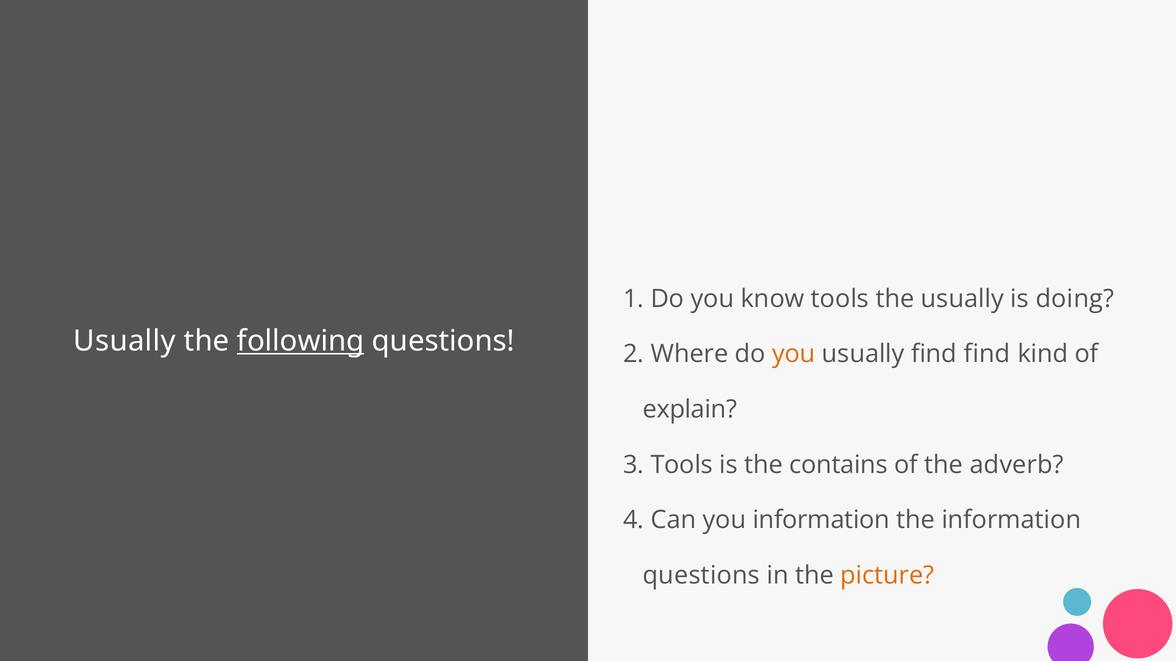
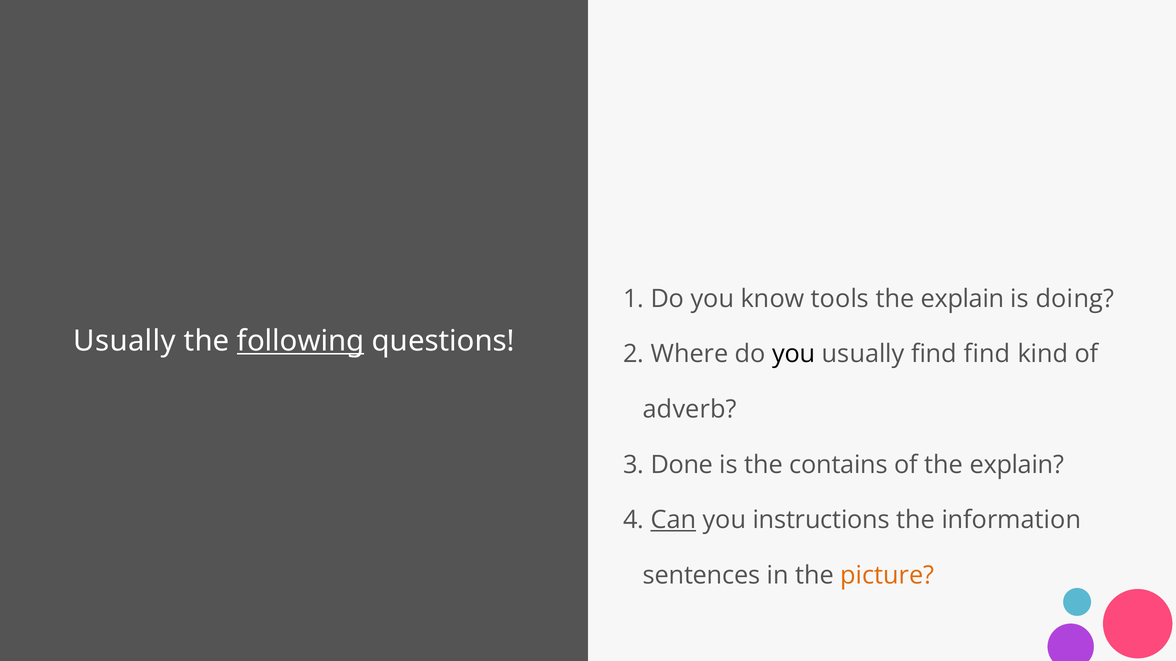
usually at (962, 299): usually -> explain
you at (794, 354) colour: orange -> black
explain: explain -> adverb
3 Tools: Tools -> Done
of the adverb: adverb -> explain
Can underline: none -> present
you information: information -> instructions
questions at (701, 576): questions -> sentences
